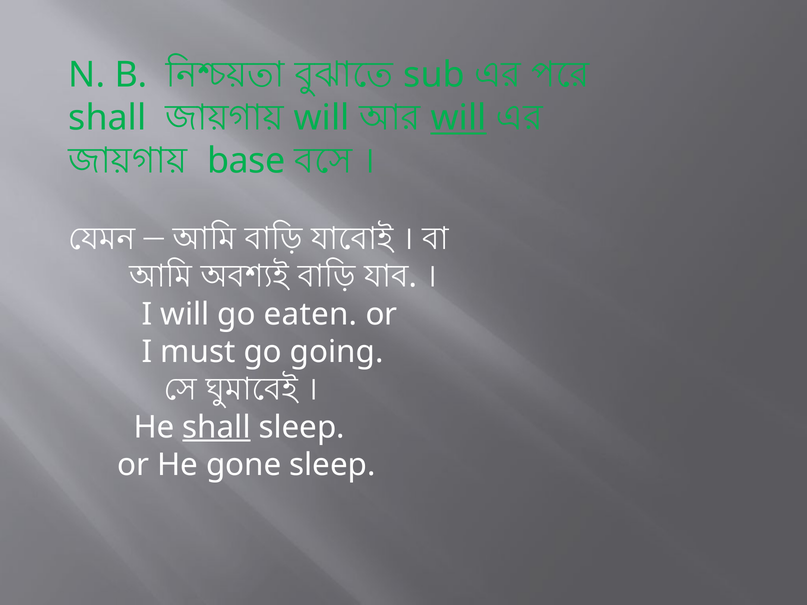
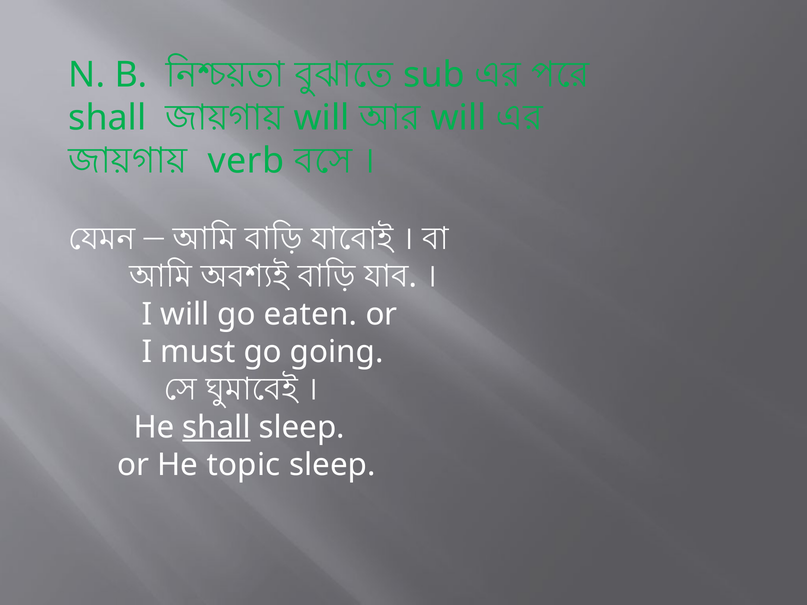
will at (459, 118) underline: present -> none
base: base -> verb
gone: gone -> topic
